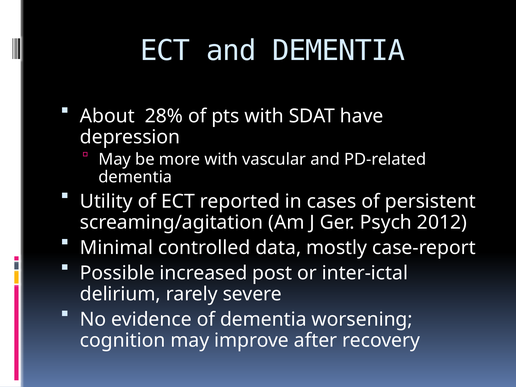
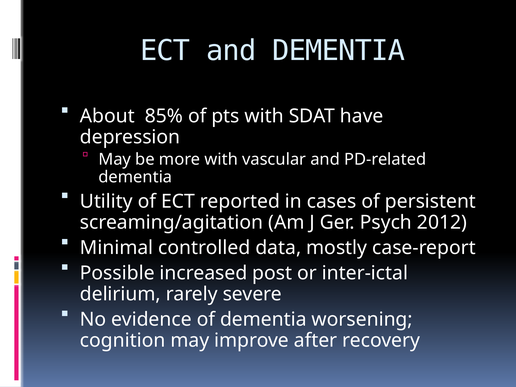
28%: 28% -> 85%
